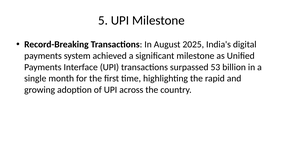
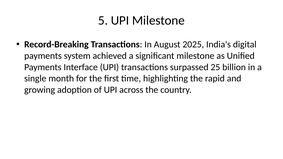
53: 53 -> 25
